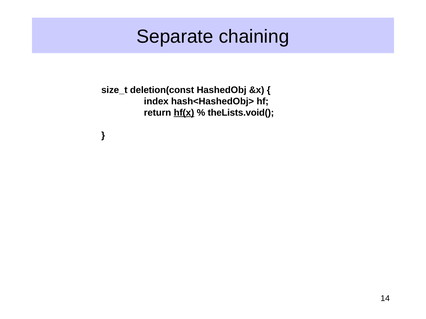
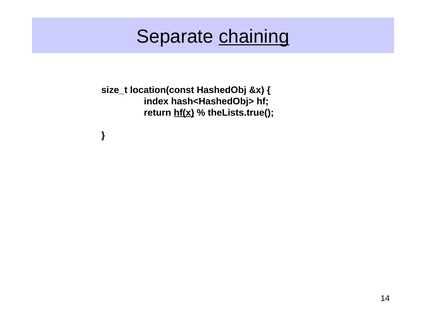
chaining underline: none -> present
deletion(const: deletion(const -> location(const
theLists.void(: theLists.void( -> theLists.true(
